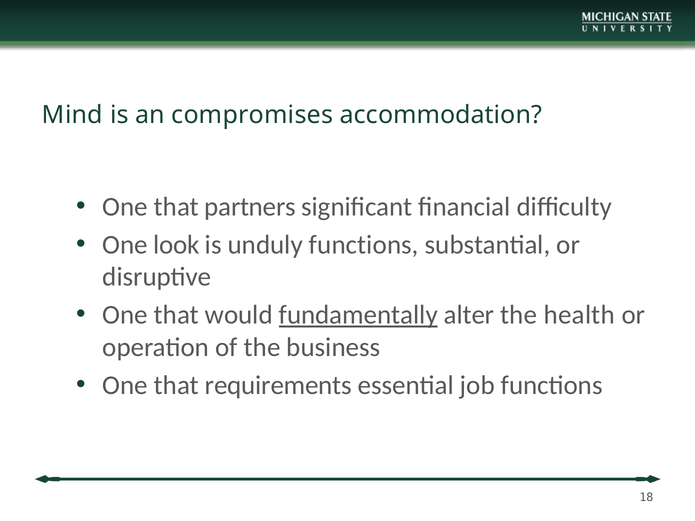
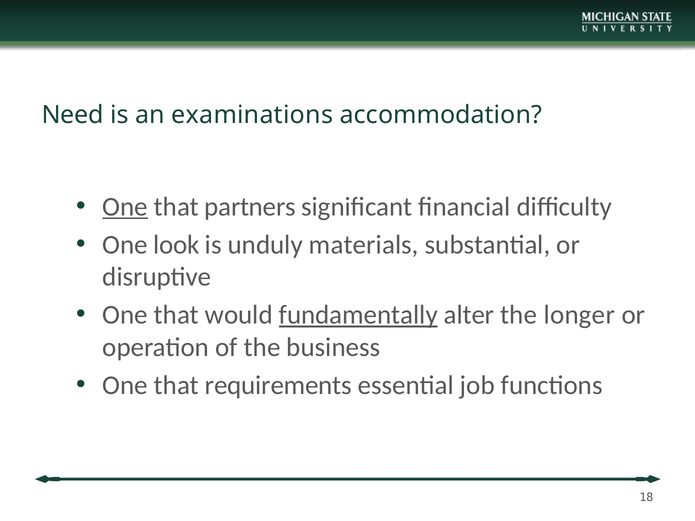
Mind: Mind -> Need
compromises: compromises -> examinations
One at (125, 207) underline: none -> present
unduly functions: functions -> materials
health: health -> longer
